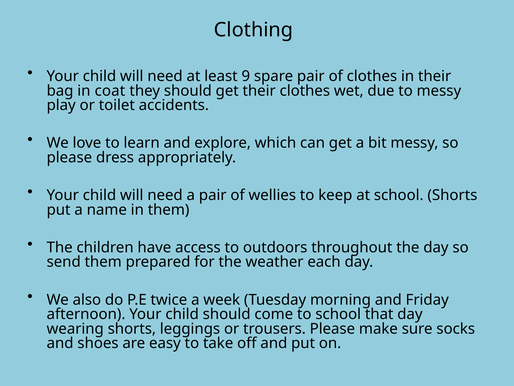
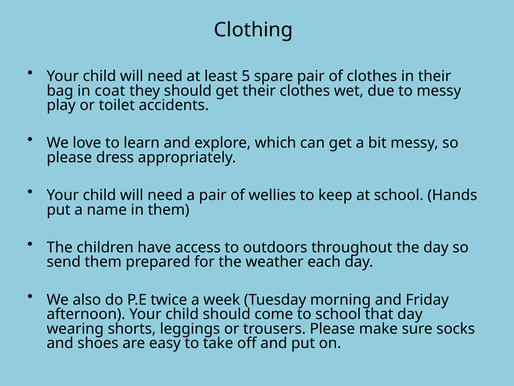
9: 9 -> 5
school Shorts: Shorts -> Hands
